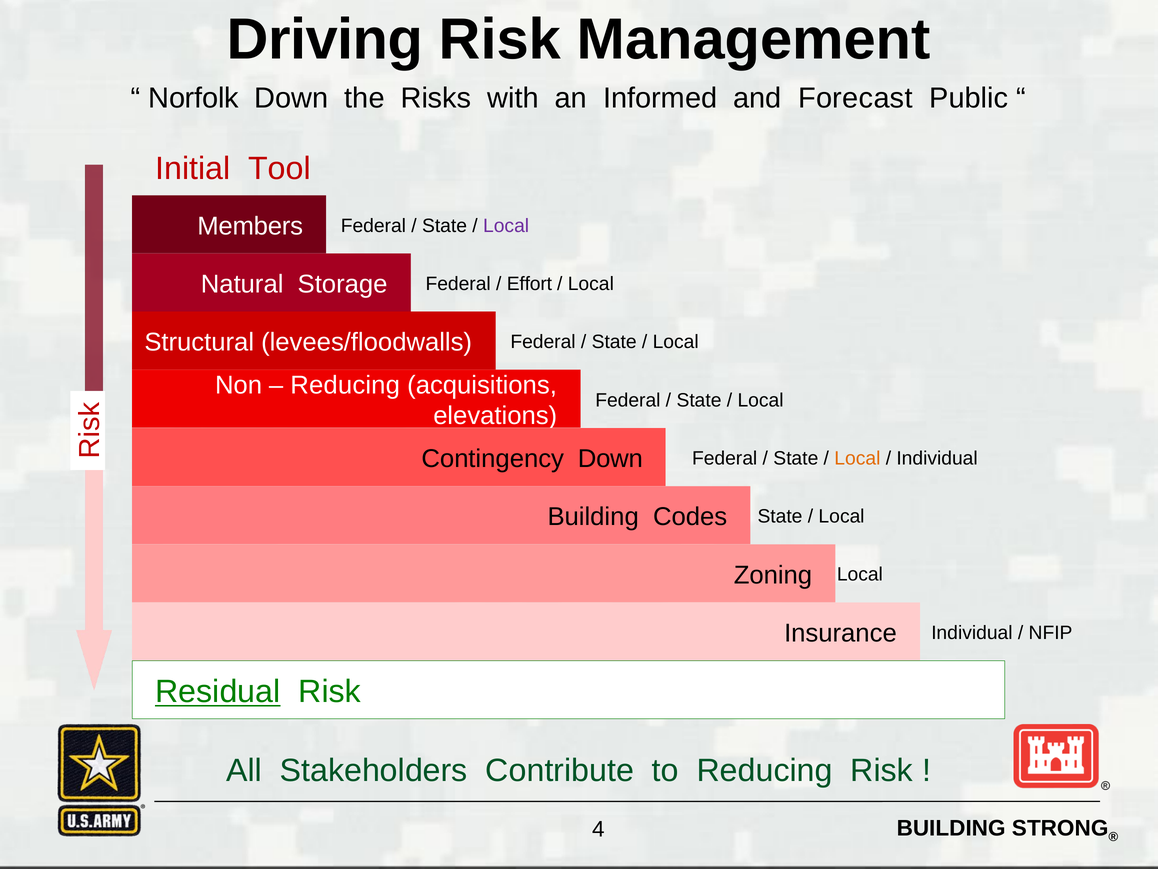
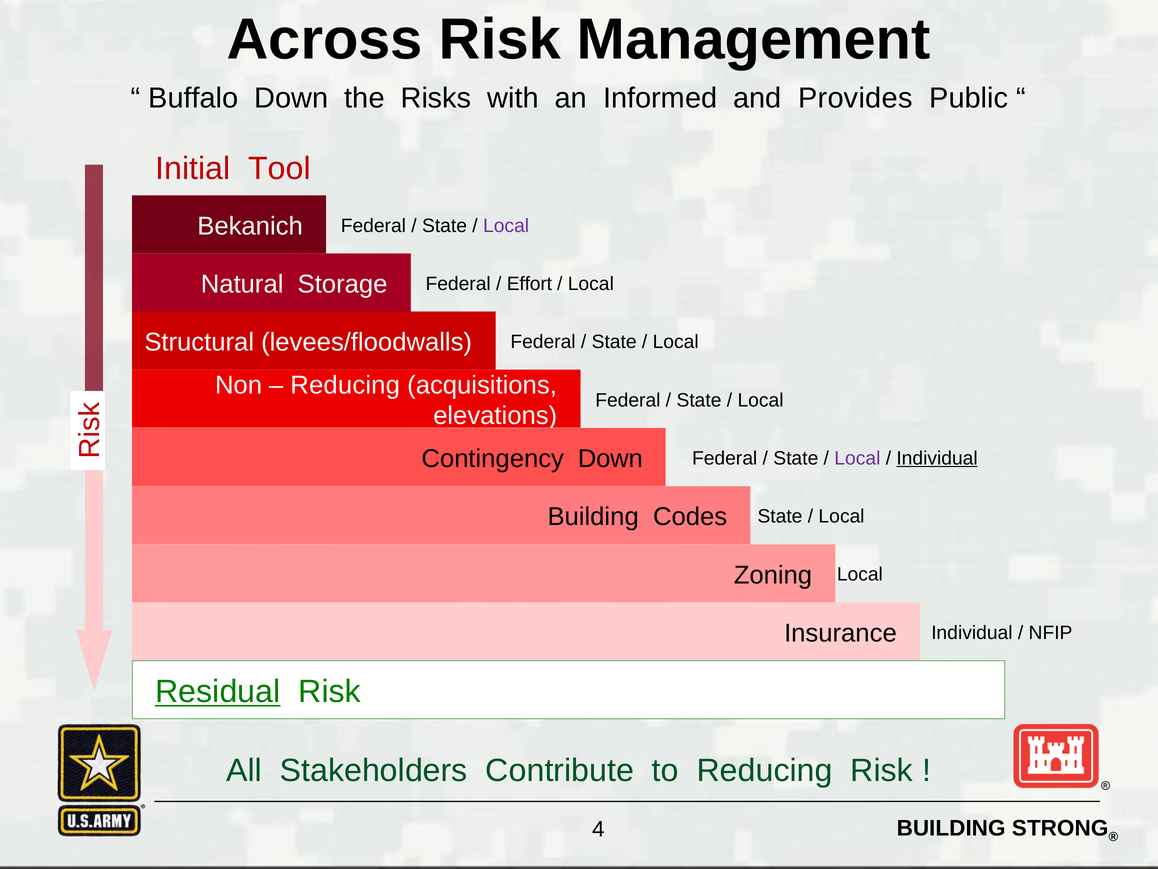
Driving: Driving -> Across
Norfolk: Norfolk -> Buffalo
Forecast: Forecast -> Provides
Members: Members -> Bekanich
Local at (857, 458) colour: orange -> purple
Individual at (937, 458) underline: none -> present
